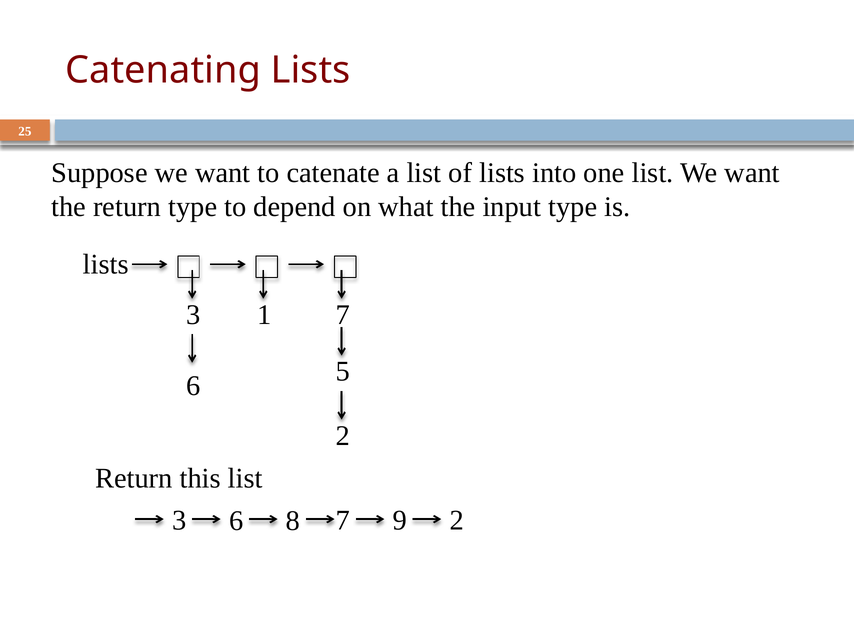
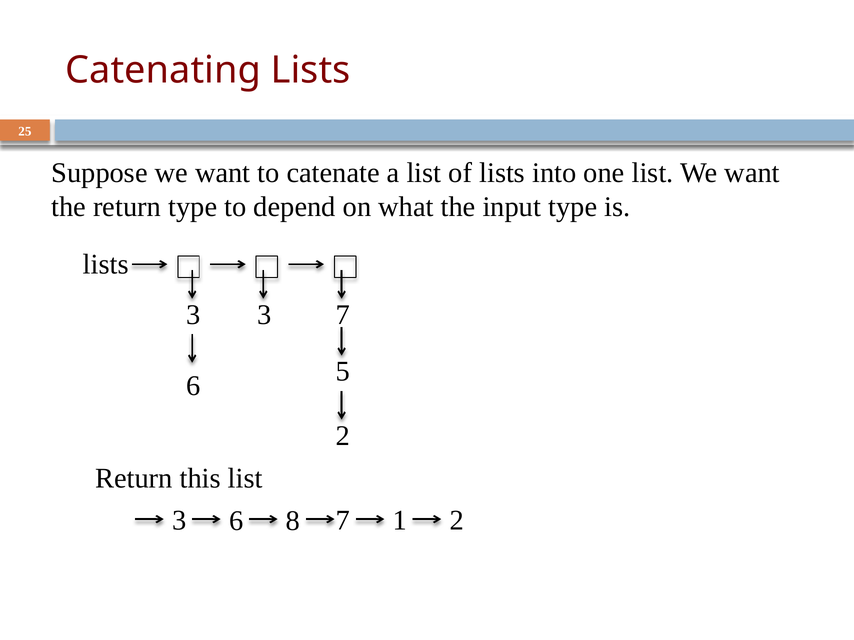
3 1: 1 -> 3
9: 9 -> 1
